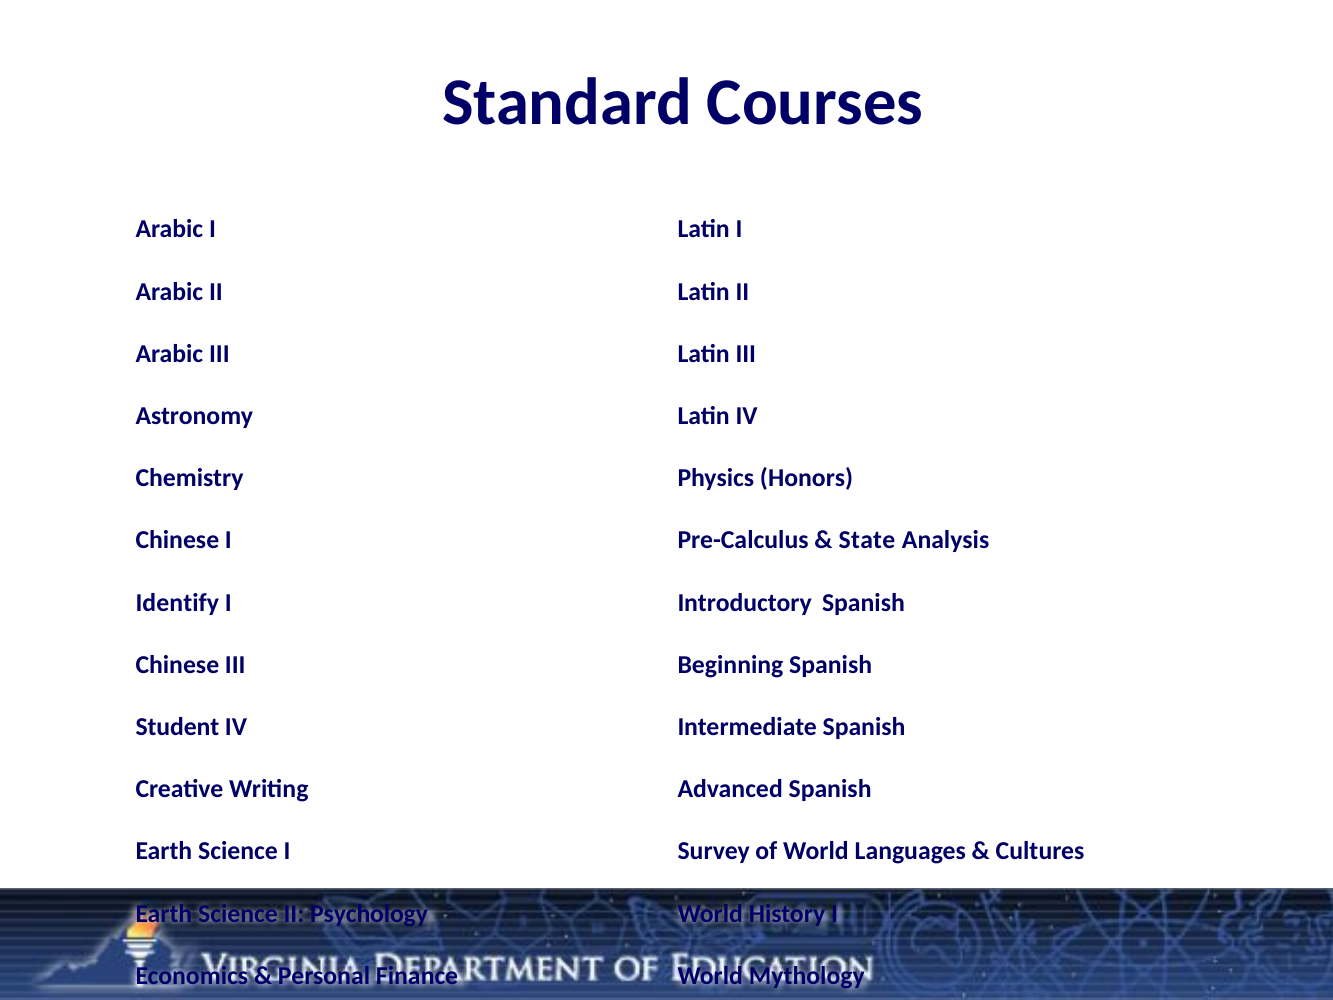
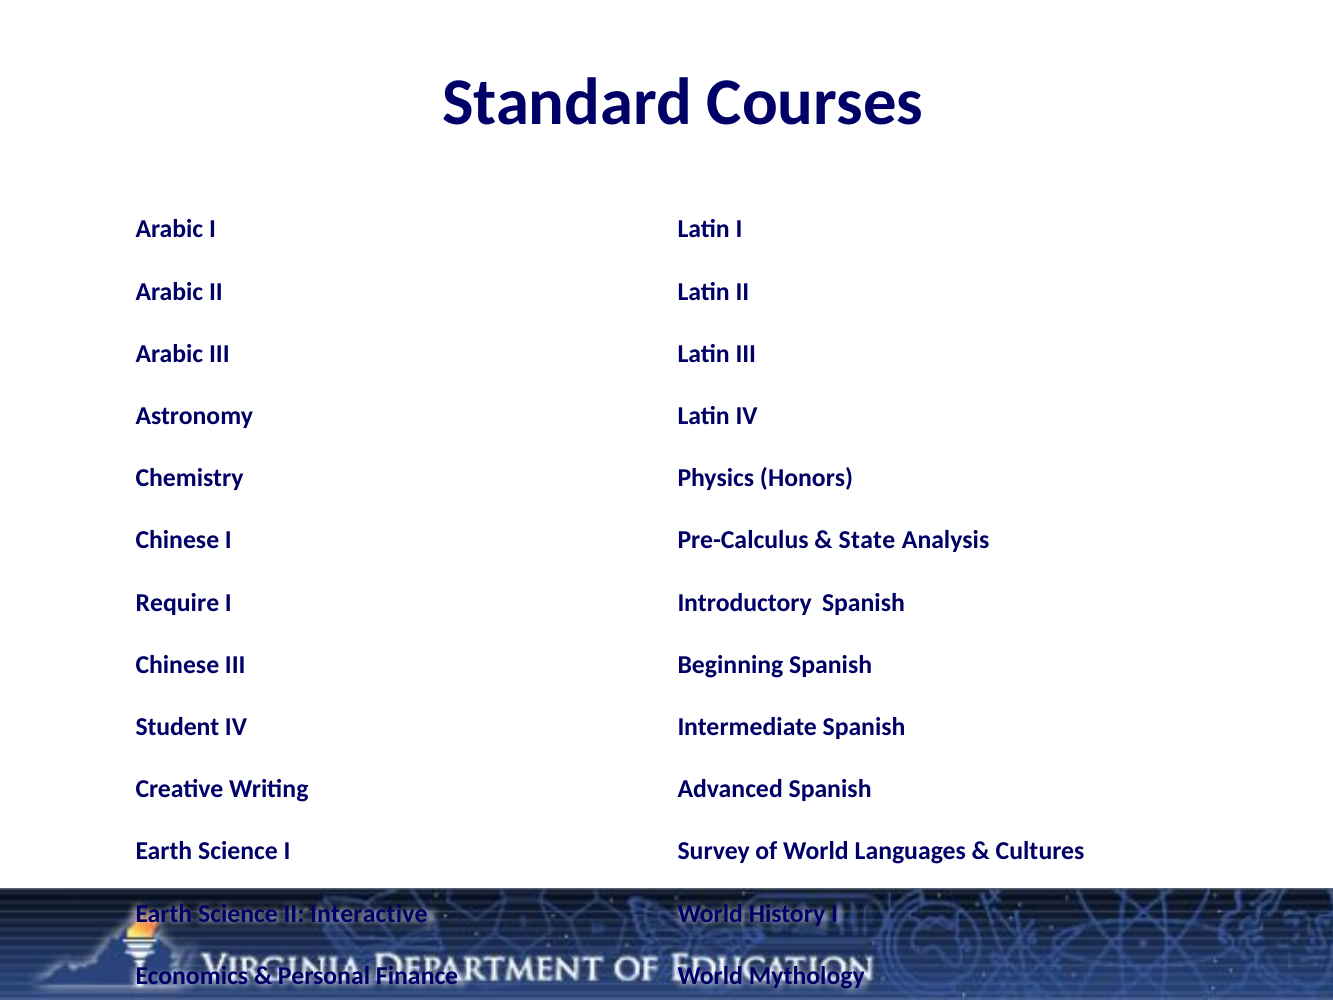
Identify: Identify -> Require
Psychology: Psychology -> Interactive
